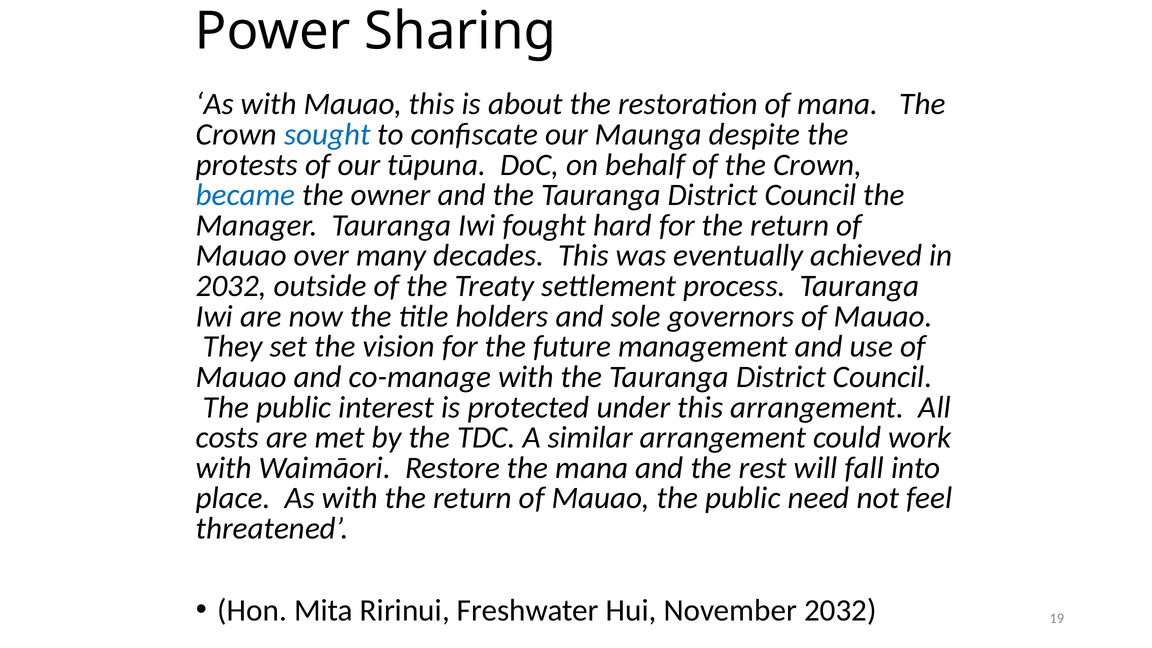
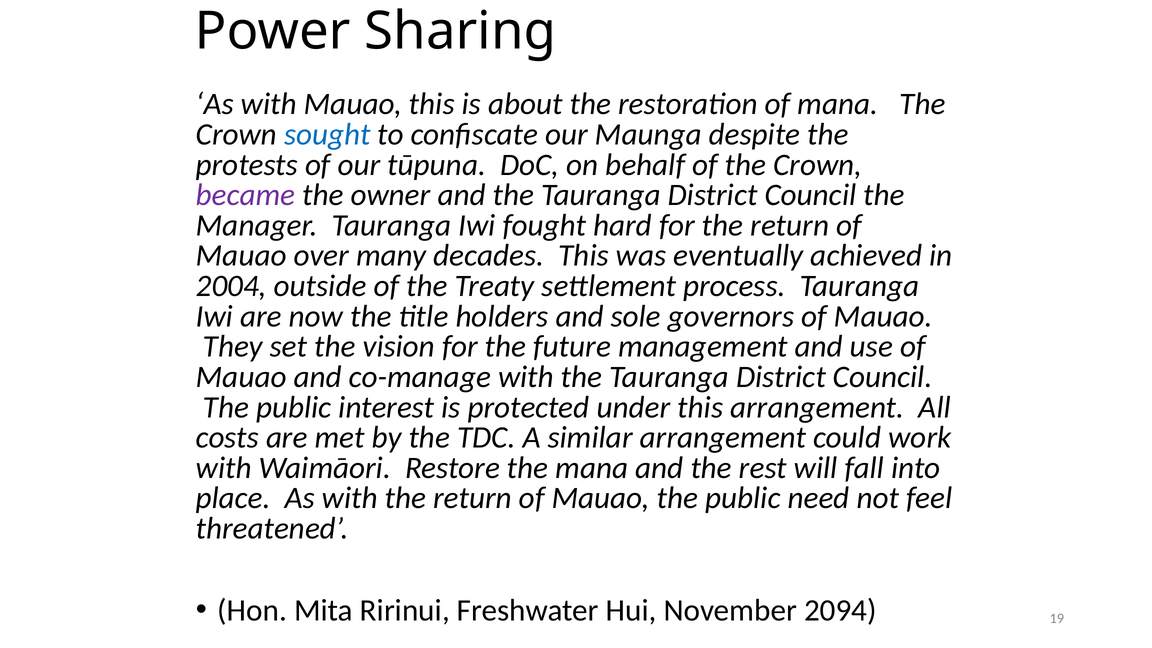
became colour: blue -> purple
2032 at (231, 286): 2032 -> 2004
November 2032: 2032 -> 2094
